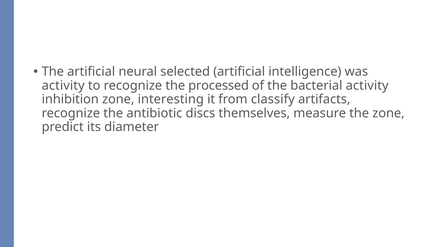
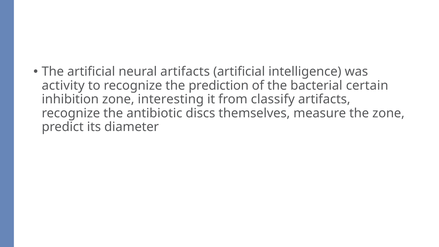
neural selected: selected -> artifacts
processed: processed -> prediction
bacterial activity: activity -> certain
